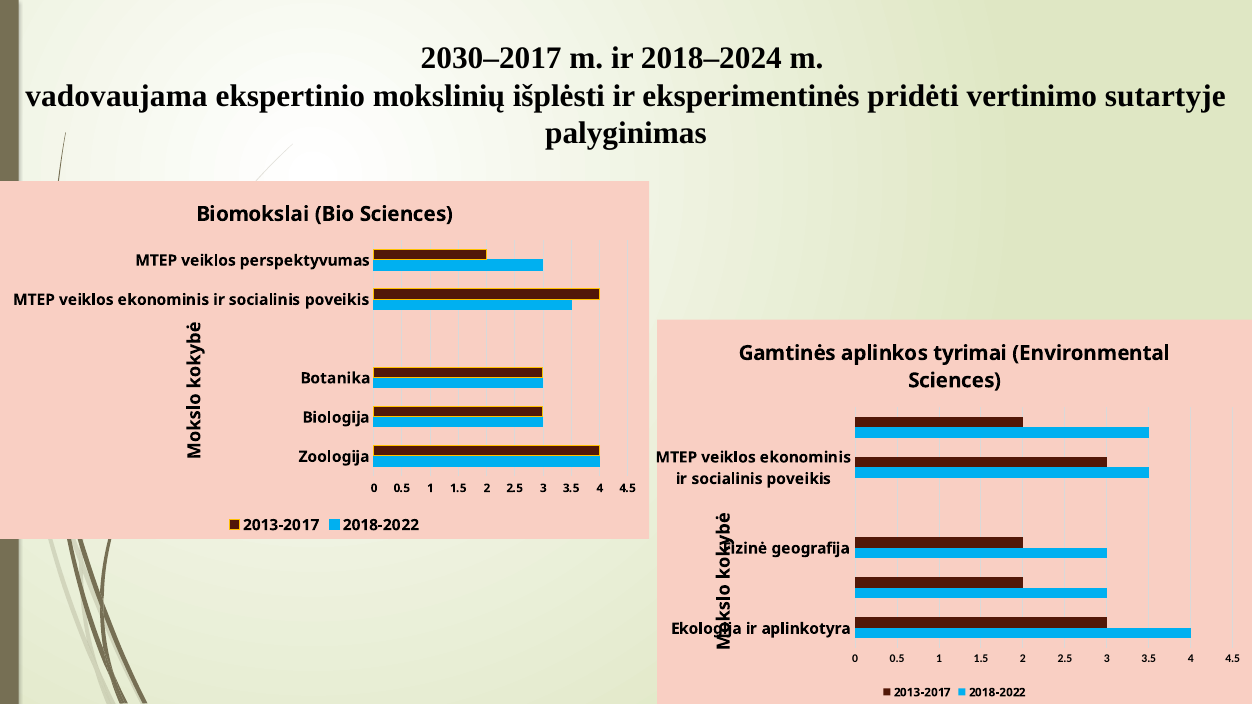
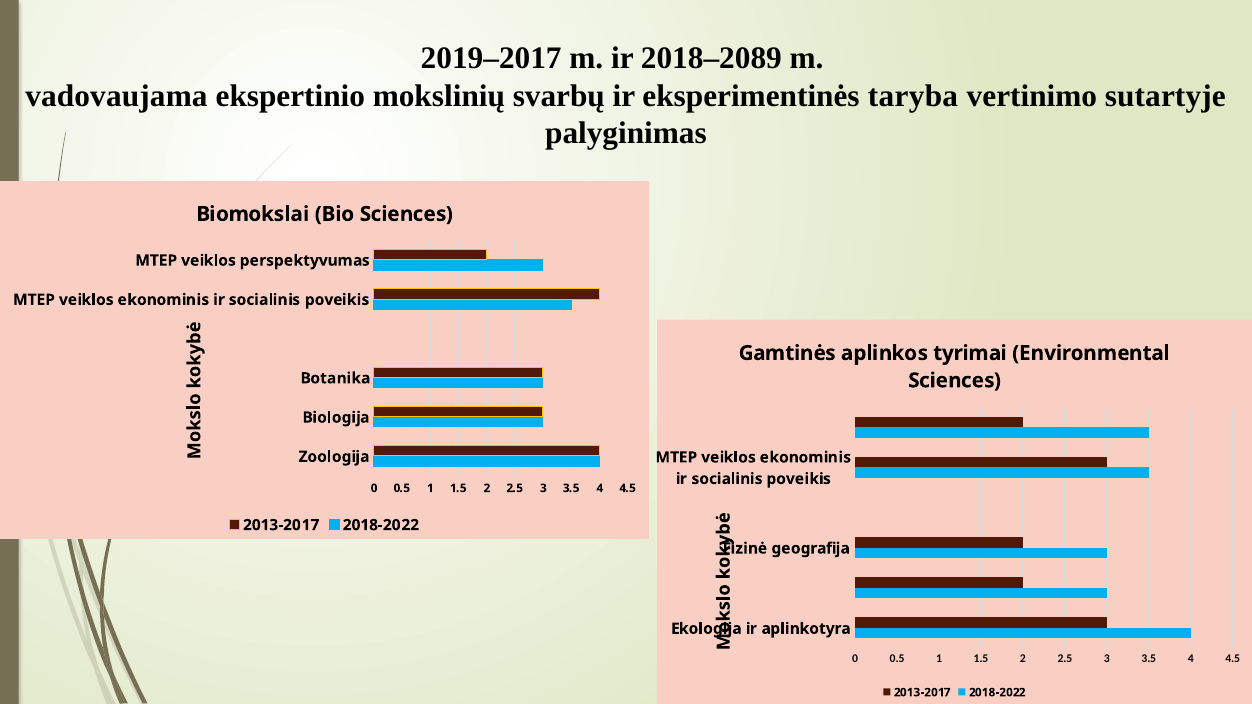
2030–2017: 2030–2017 -> 2019–2017
2018–2024: 2018–2024 -> 2018–2089
išplėsti: išplėsti -> svarbų
pridėti: pridėti -> taryba
